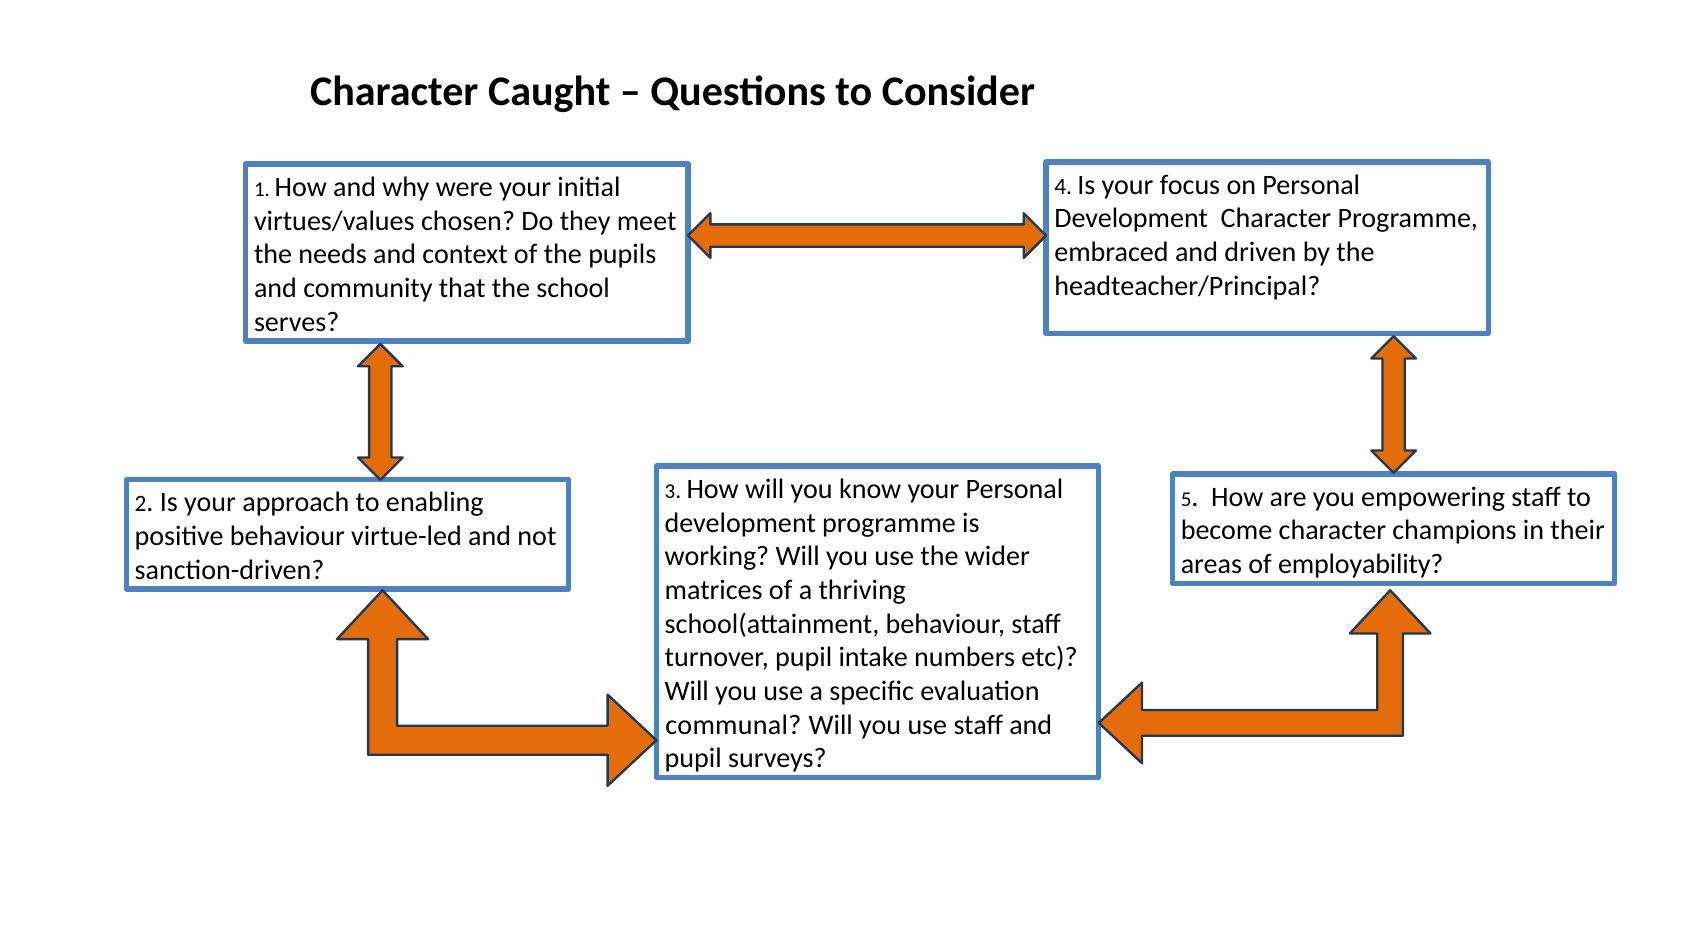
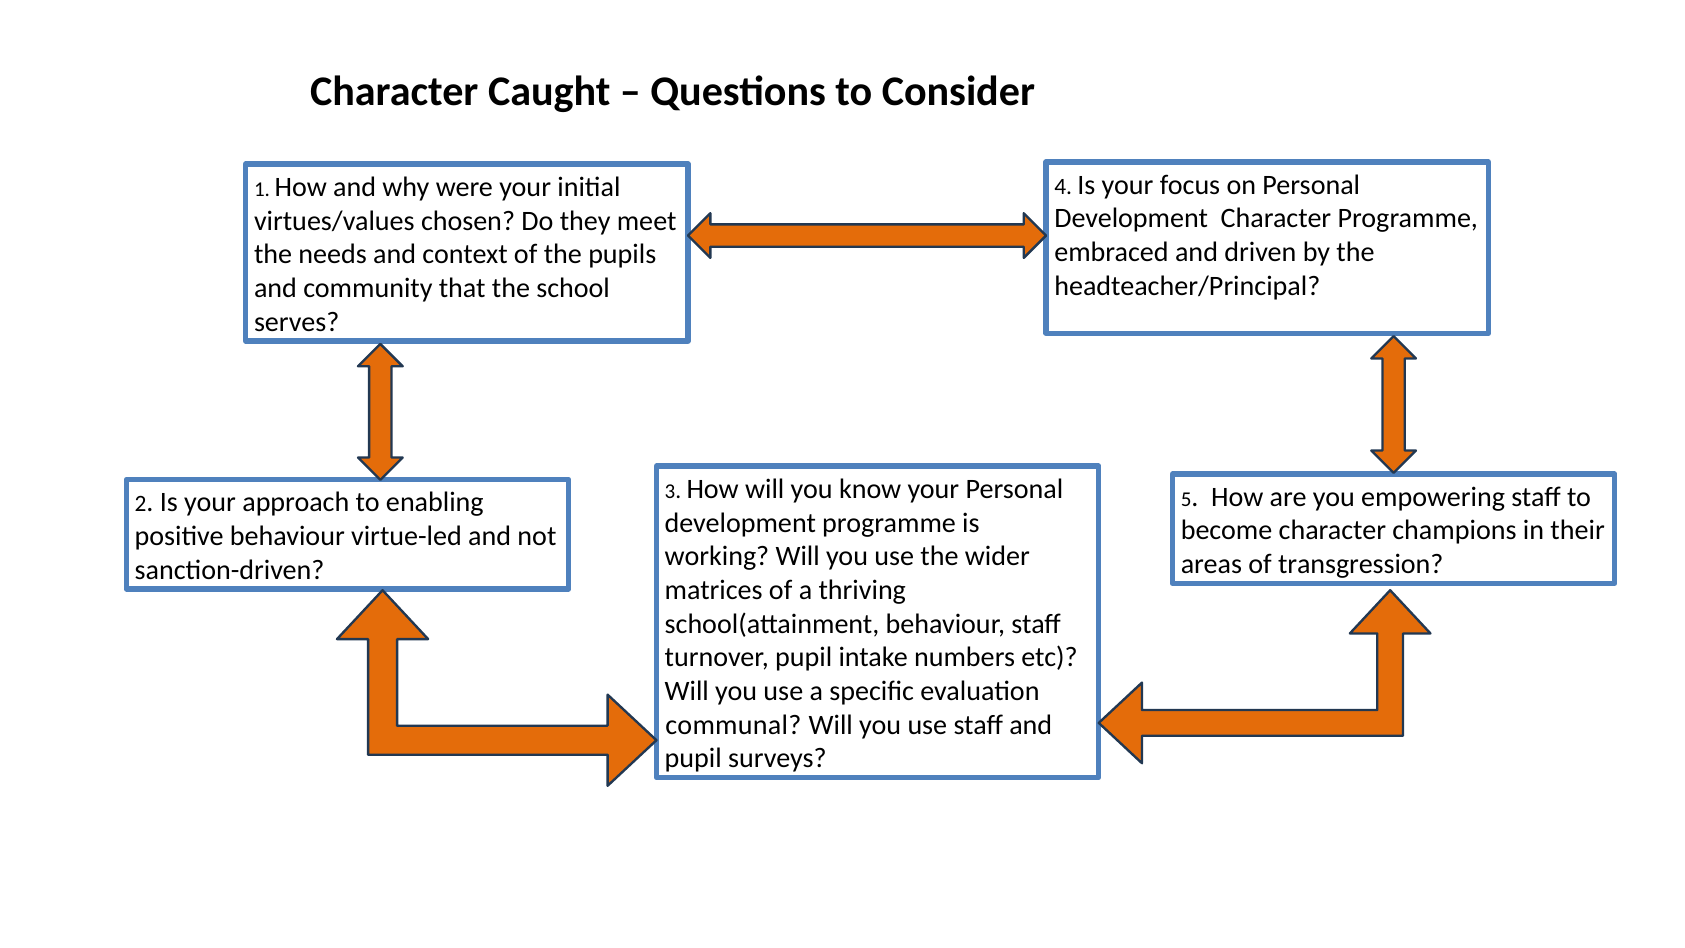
employability: employability -> transgression
